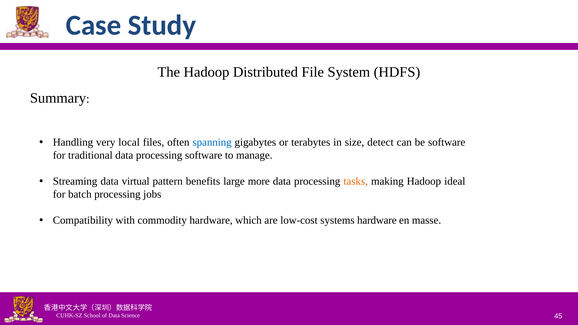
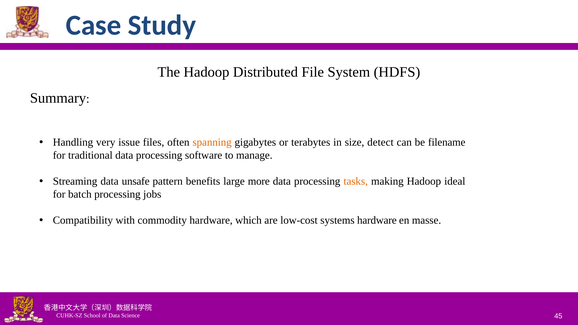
local: local -> issue
spanning colour: blue -> orange
be software: software -> filename
virtual: virtual -> unsafe
